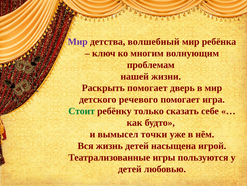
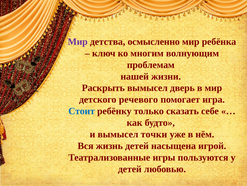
волшебный: волшебный -> осмысленно
Раскрыть помогает: помогает -> вымысел
Стоит colour: green -> blue
